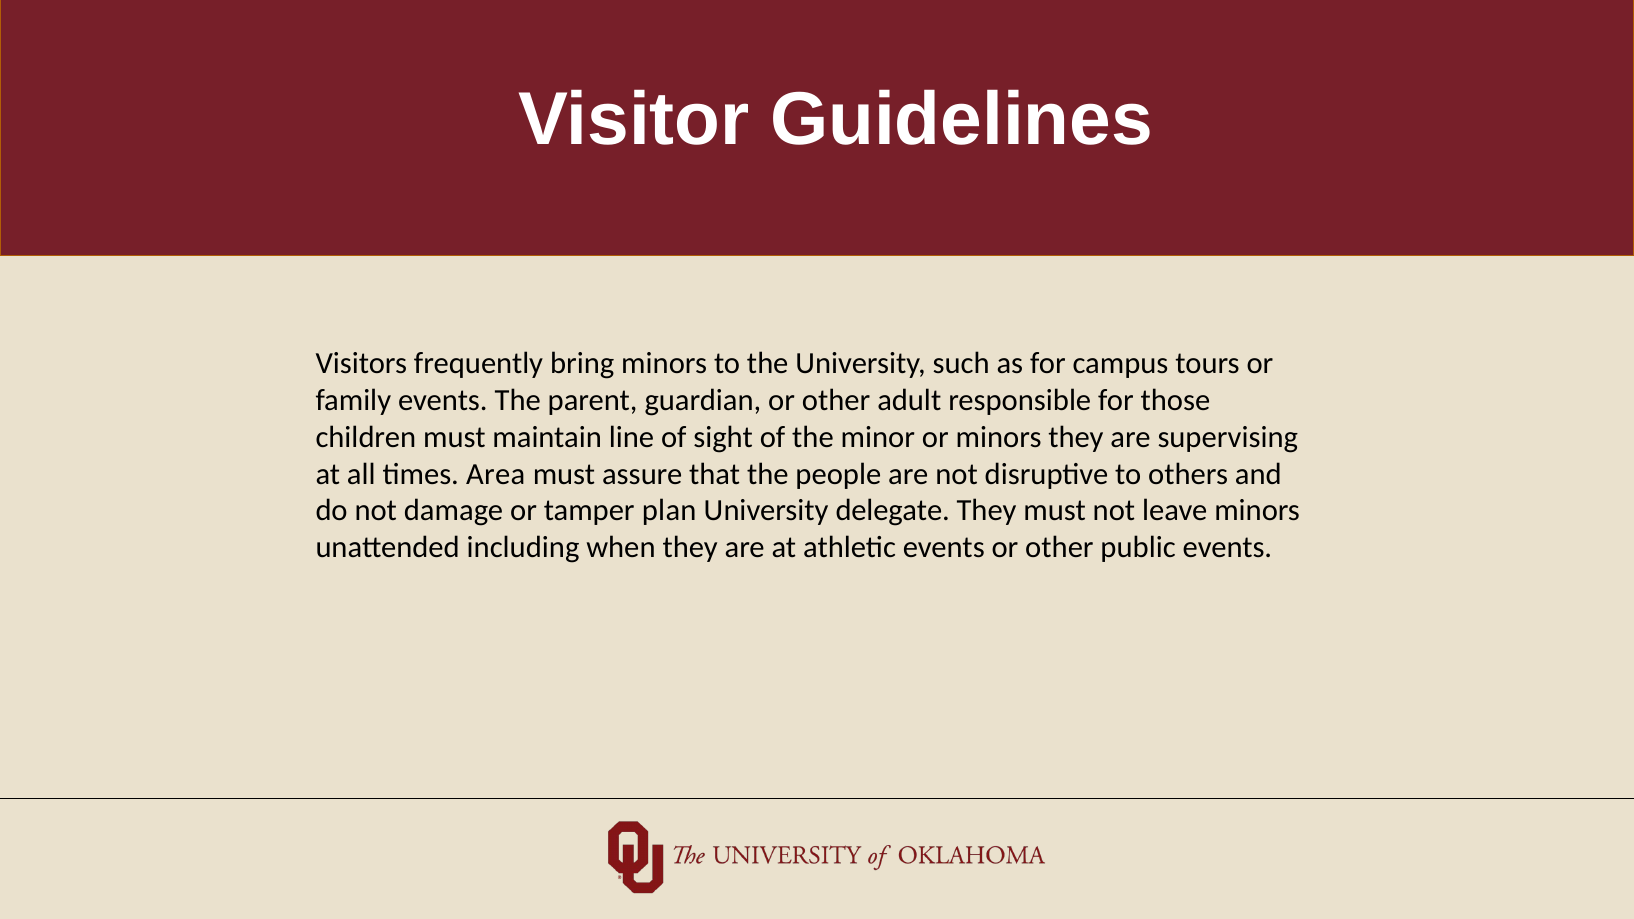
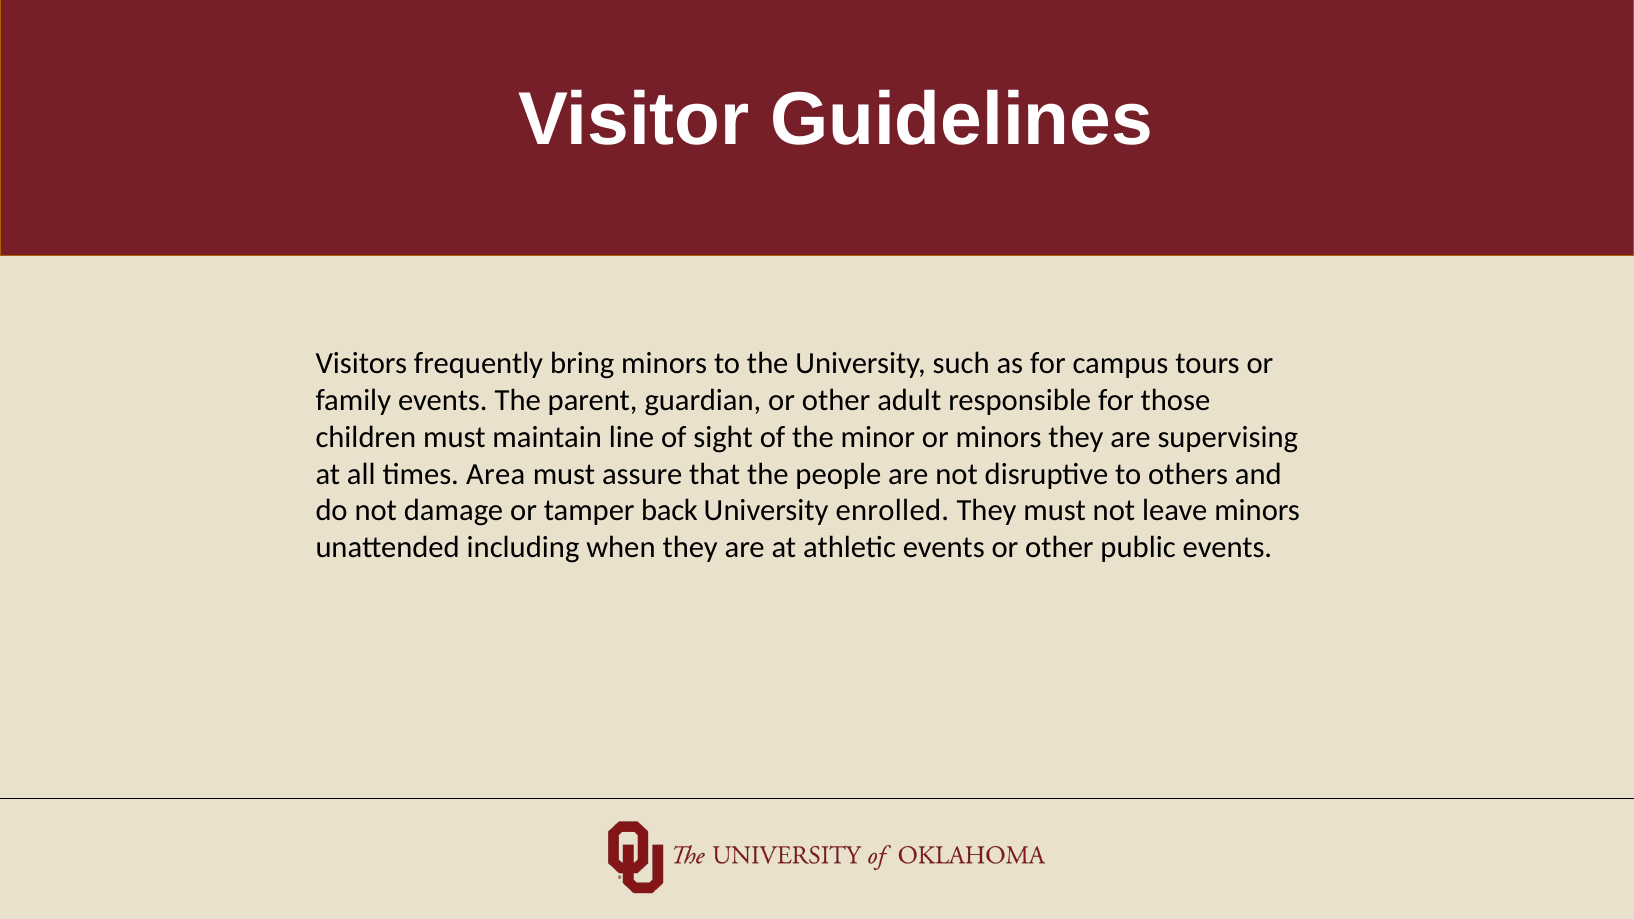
plan: plan -> back
delegate: delegate -> enrolled
